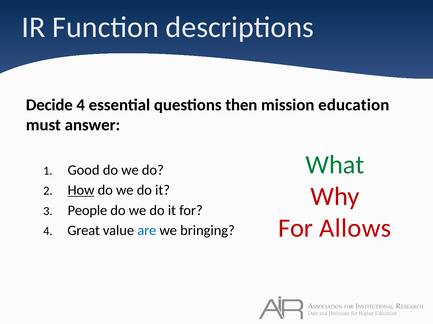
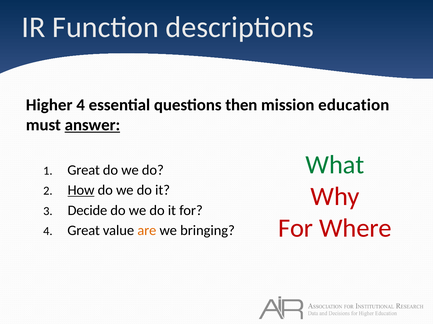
Decide: Decide -> Higher
answer underline: none -> present
Good at (84, 170): Good -> Great
People: People -> Decide
Allows: Allows -> Where
are colour: blue -> orange
